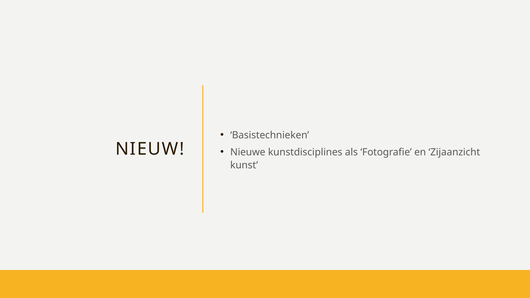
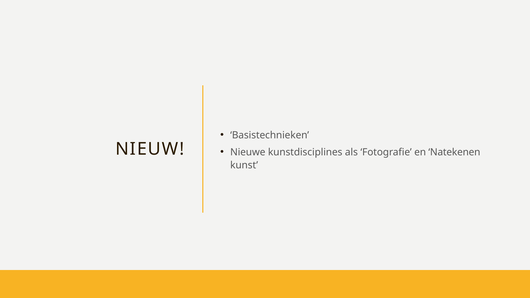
Zijaanzicht: Zijaanzicht -> Natekenen
